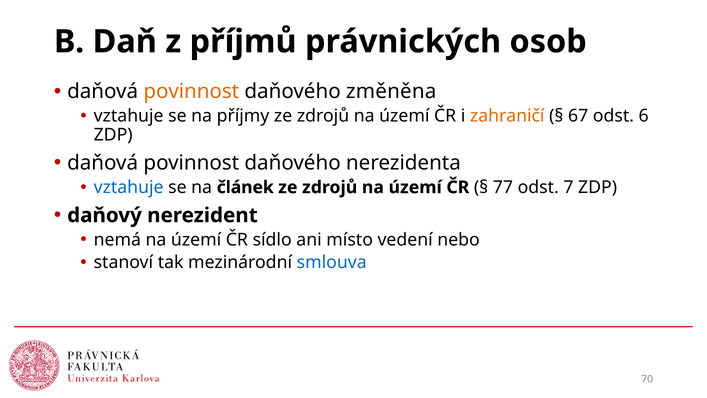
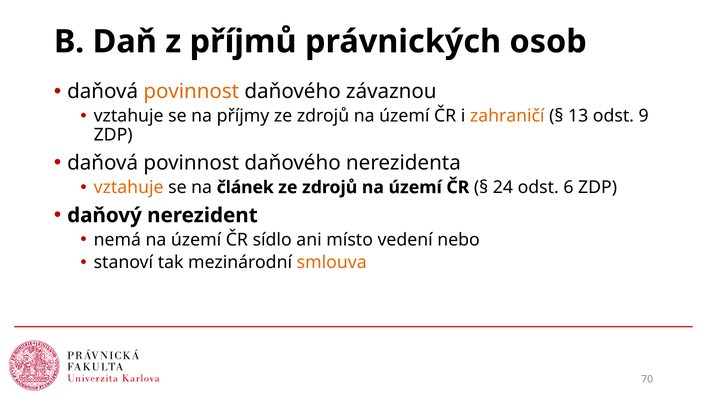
změněna: změněna -> závaznou
67: 67 -> 13
6: 6 -> 9
vztahuje at (129, 187) colour: blue -> orange
77: 77 -> 24
7: 7 -> 6
smlouva colour: blue -> orange
